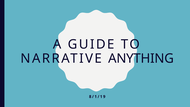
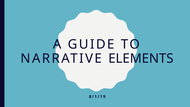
ANYTHING: ANYTHING -> ELEMENTS
